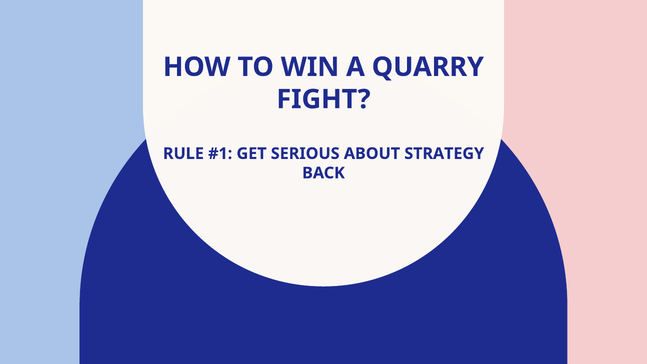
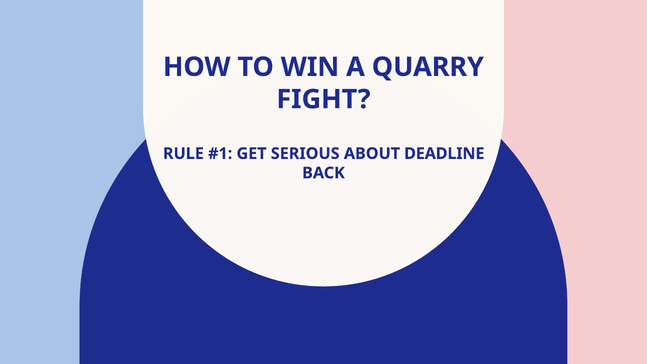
STRATEGY: STRATEGY -> DEADLINE
